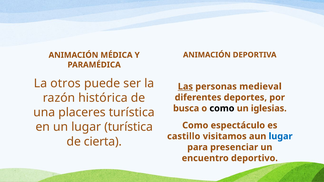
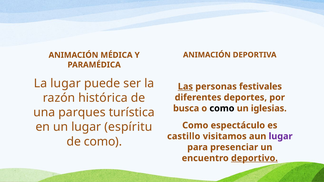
La otros: otros -> lugar
medieval: medieval -> festivales
placeres: placeres -> parques
lugar turística: turística -> espíritu
lugar at (281, 136) colour: blue -> purple
de cierta: cierta -> como
deportivo underline: none -> present
